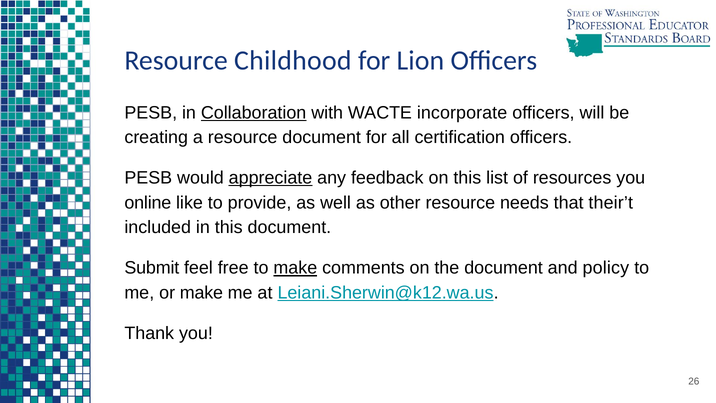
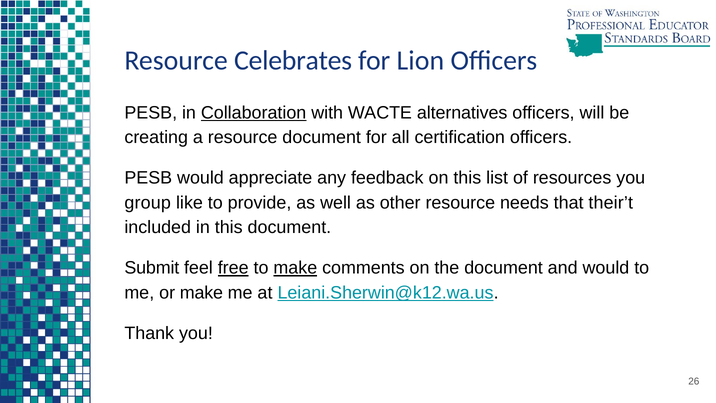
Childhood: Childhood -> Celebrates
incorporate: incorporate -> alternatives
appreciate underline: present -> none
online: online -> group
free underline: none -> present
and policy: policy -> would
